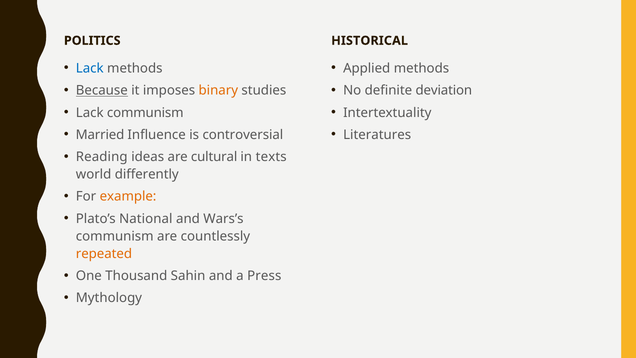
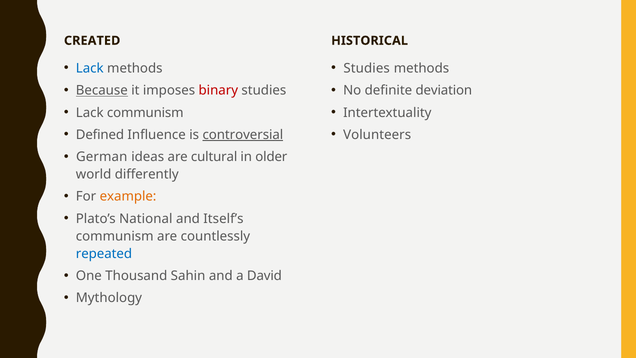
POLITICS: POLITICS -> CREATED
Applied at (367, 68): Applied -> Studies
binary colour: orange -> red
Married: Married -> Defined
controversial underline: none -> present
Literatures: Literatures -> Volunteers
Reading: Reading -> German
texts: texts -> older
Wars’s: Wars’s -> Itself’s
repeated colour: orange -> blue
Press: Press -> David
